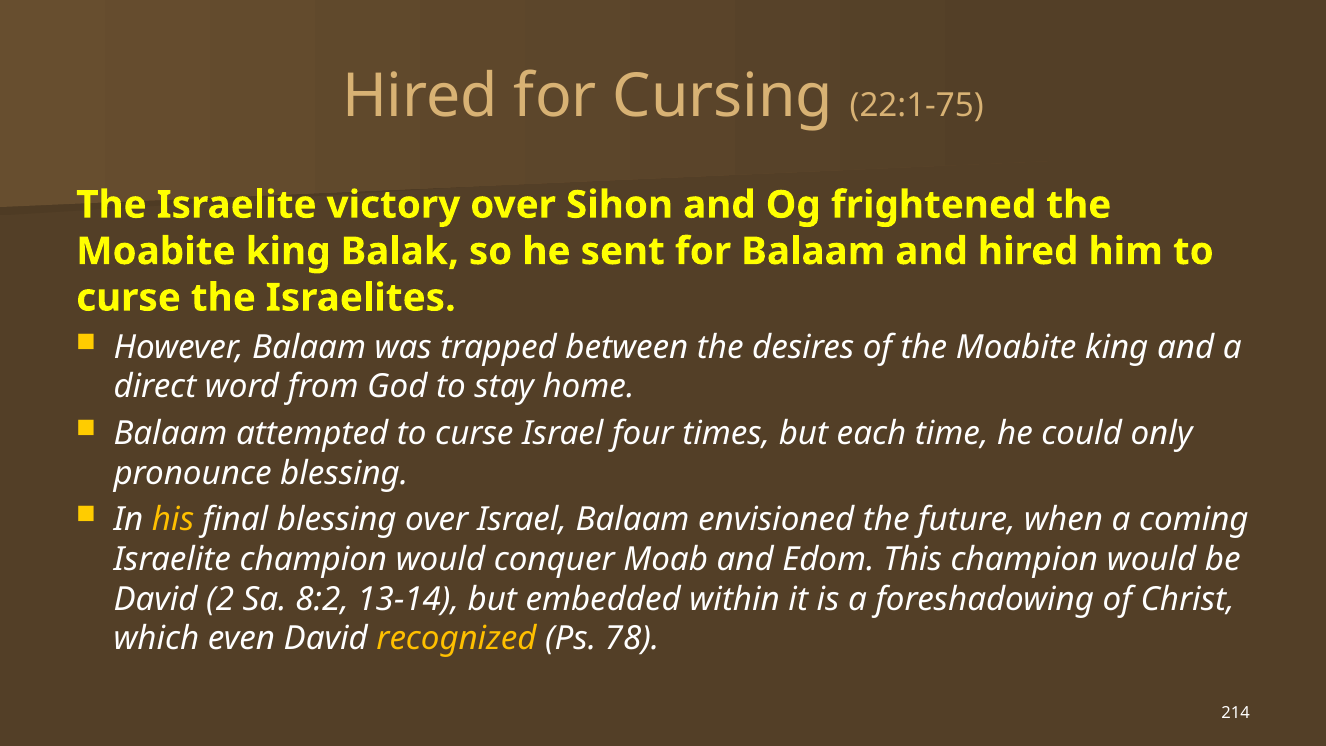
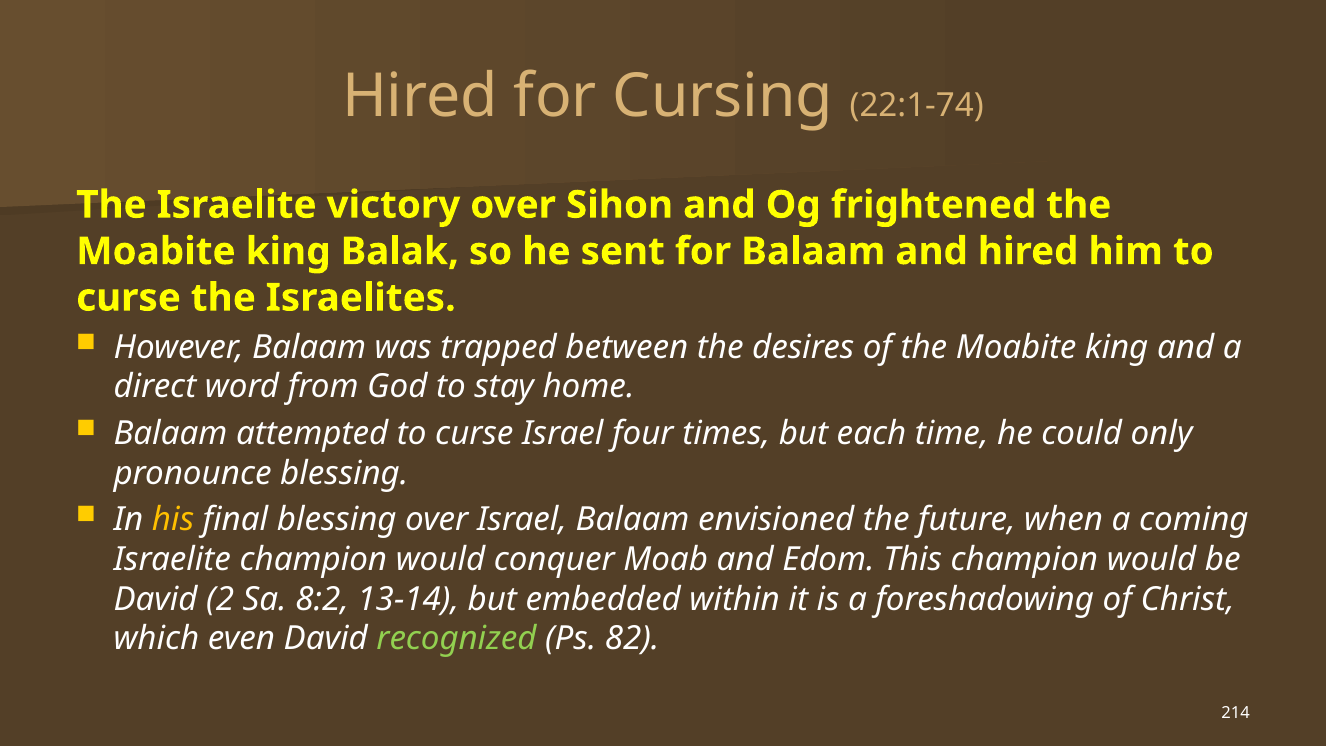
22:1-75: 22:1-75 -> 22:1-74
recognized colour: yellow -> light green
78: 78 -> 82
